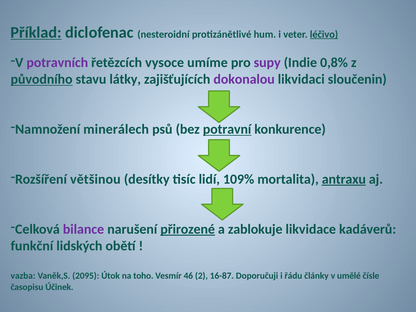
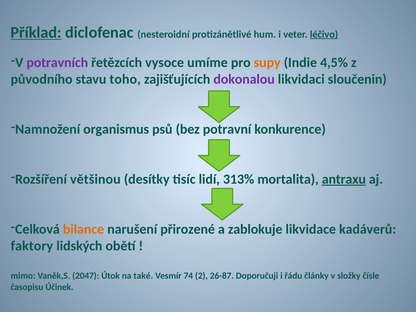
supy colour: purple -> orange
0,8%: 0,8% -> 4,5%
původního underline: present -> none
látky: látky -> toho
minerálech: minerálech -> organismus
potravní underline: present -> none
109%: 109% -> 313%
bilance colour: purple -> orange
přirozené underline: present -> none
funkční: funkční -> faktory
vazba: vazba -> mimo
2095: 2095 -> 2047
toho: toho -> také
46: 46 -> 74
16-87: 16-87 -> 26-87
umělé: umělé -> složky
